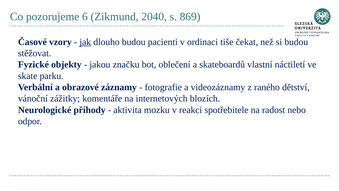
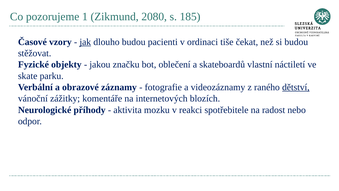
6: 6 -> 1
2040: 2040 -> 2080
869: 869 -> 185
dětství underline: none -> present
